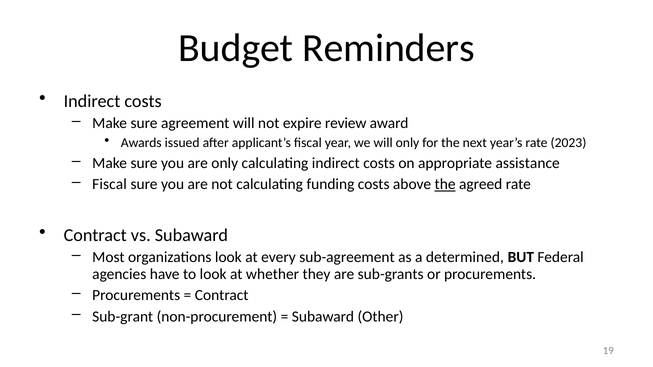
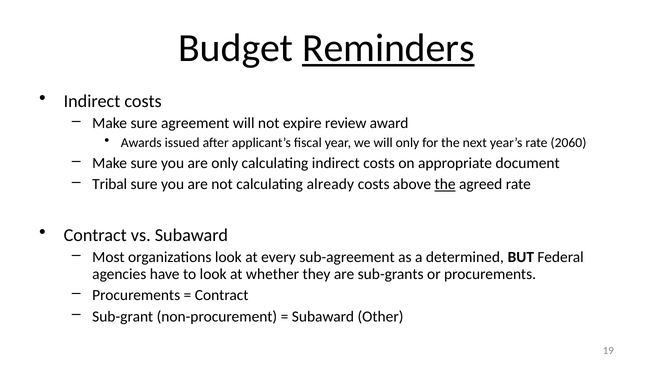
Reminders underline: none -> present
2023: 2023 -> 2060
assistance: assistance -> document
Fiscal at (110, 185): Fiscal -> Tribal
funding: funding -> already
